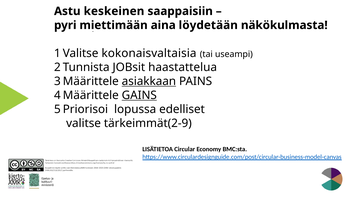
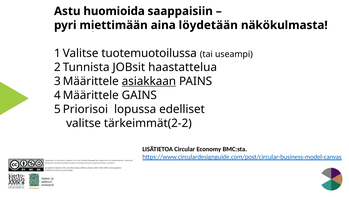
keskeinen: keskeinen -> huomioida
kokonaisvaltaisia: kokonaisvaltaisia -> tuotemuotoilussa
GAINS underline: present -> none
tärkeimmät(2-9: tärkeimmät(2-9 -> tärkeimmät(2-2
